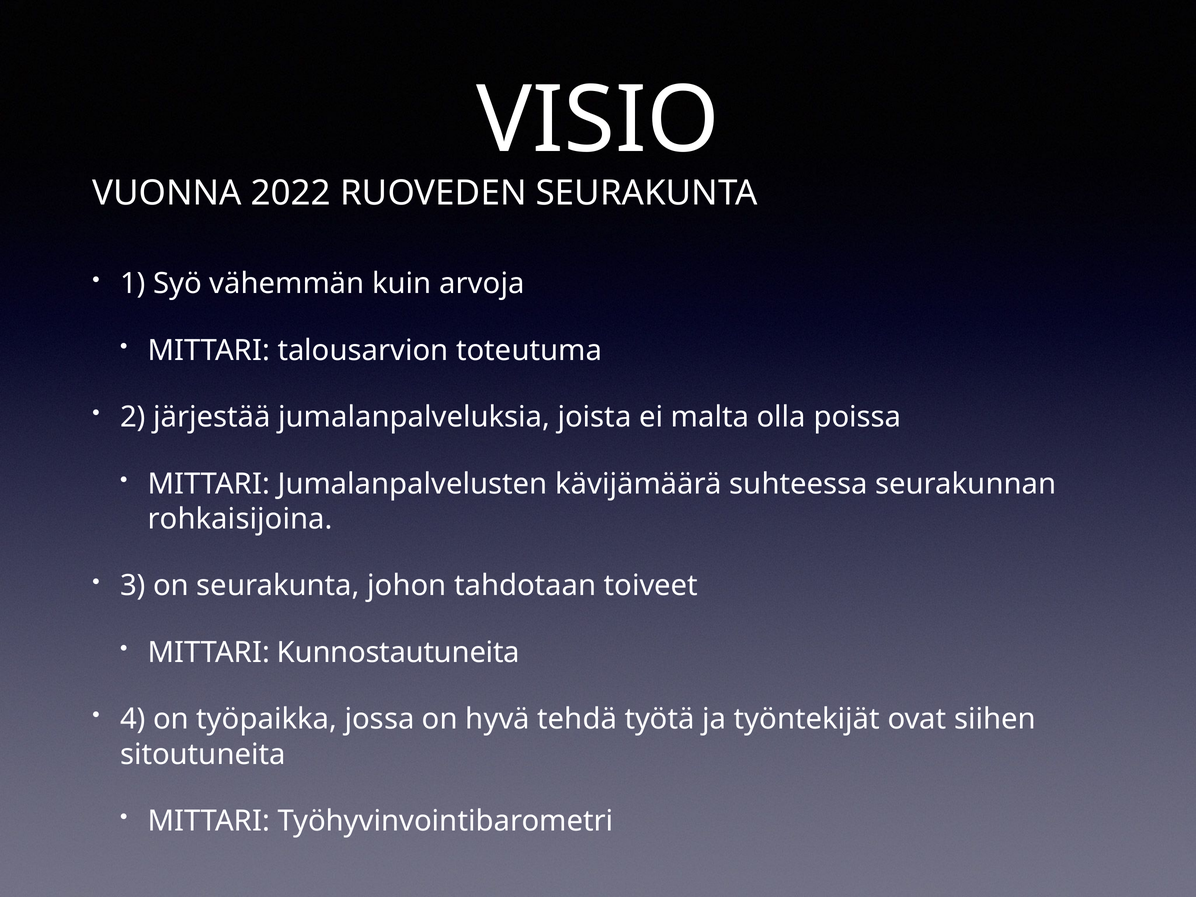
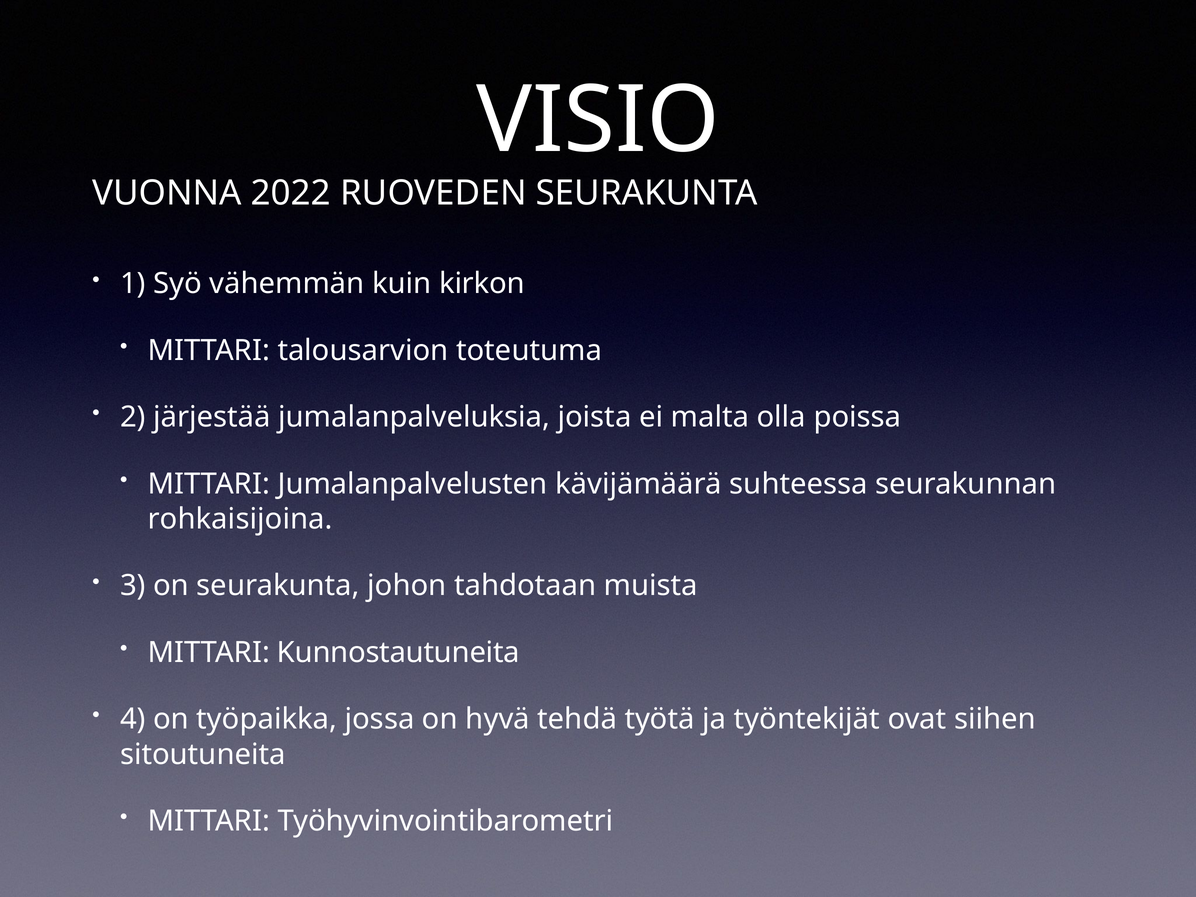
arvoja: arvoja -> kirkon
toiveet: toiveet -> muista
